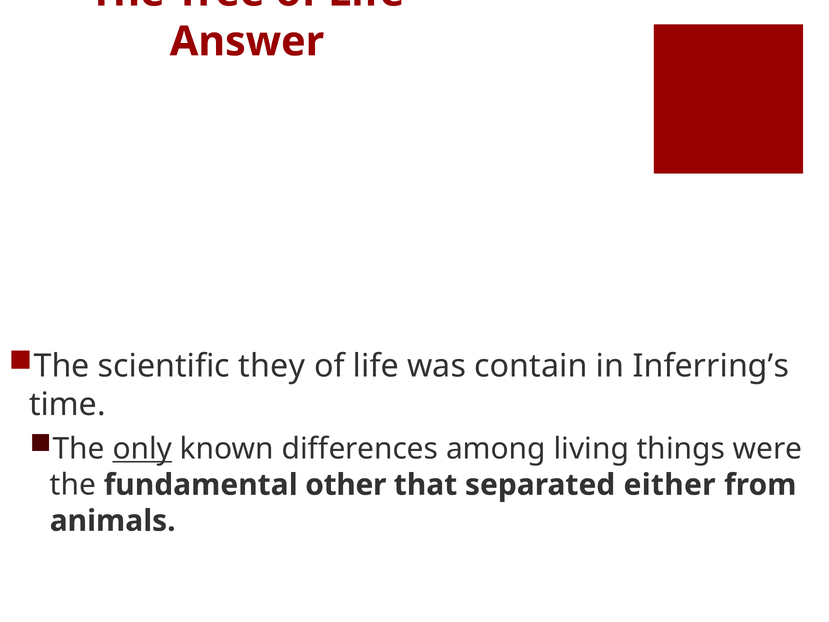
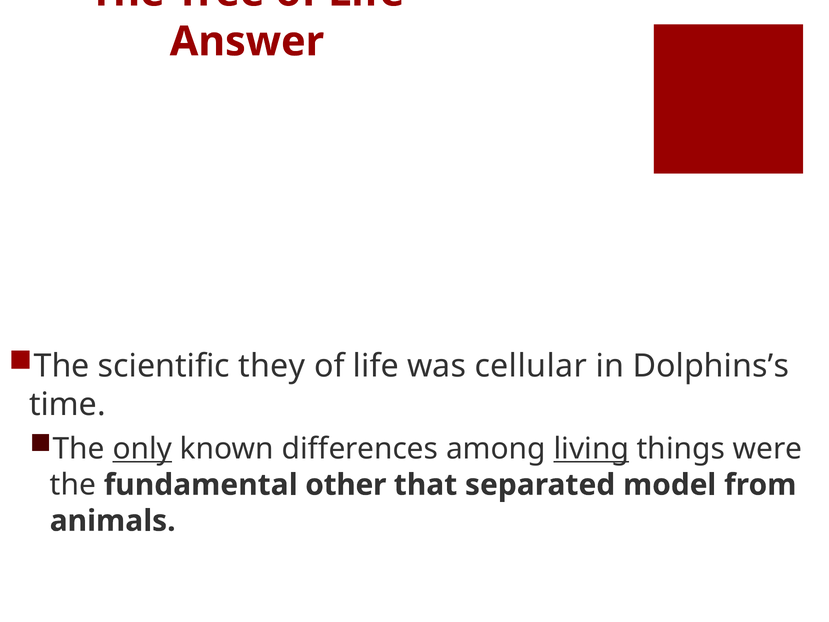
contain: contain -> cellular
Inferring’s: Inferring’s -> Dolphins’s
living underline: none -> present
either: either -> model
